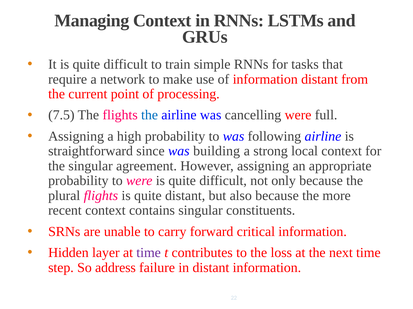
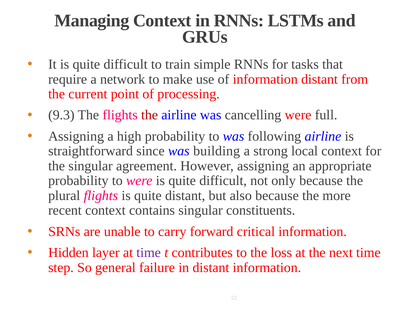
7.5: 7.5 -> 9.3
the at (150, 115) colour: blue -> red
address: address -> general
